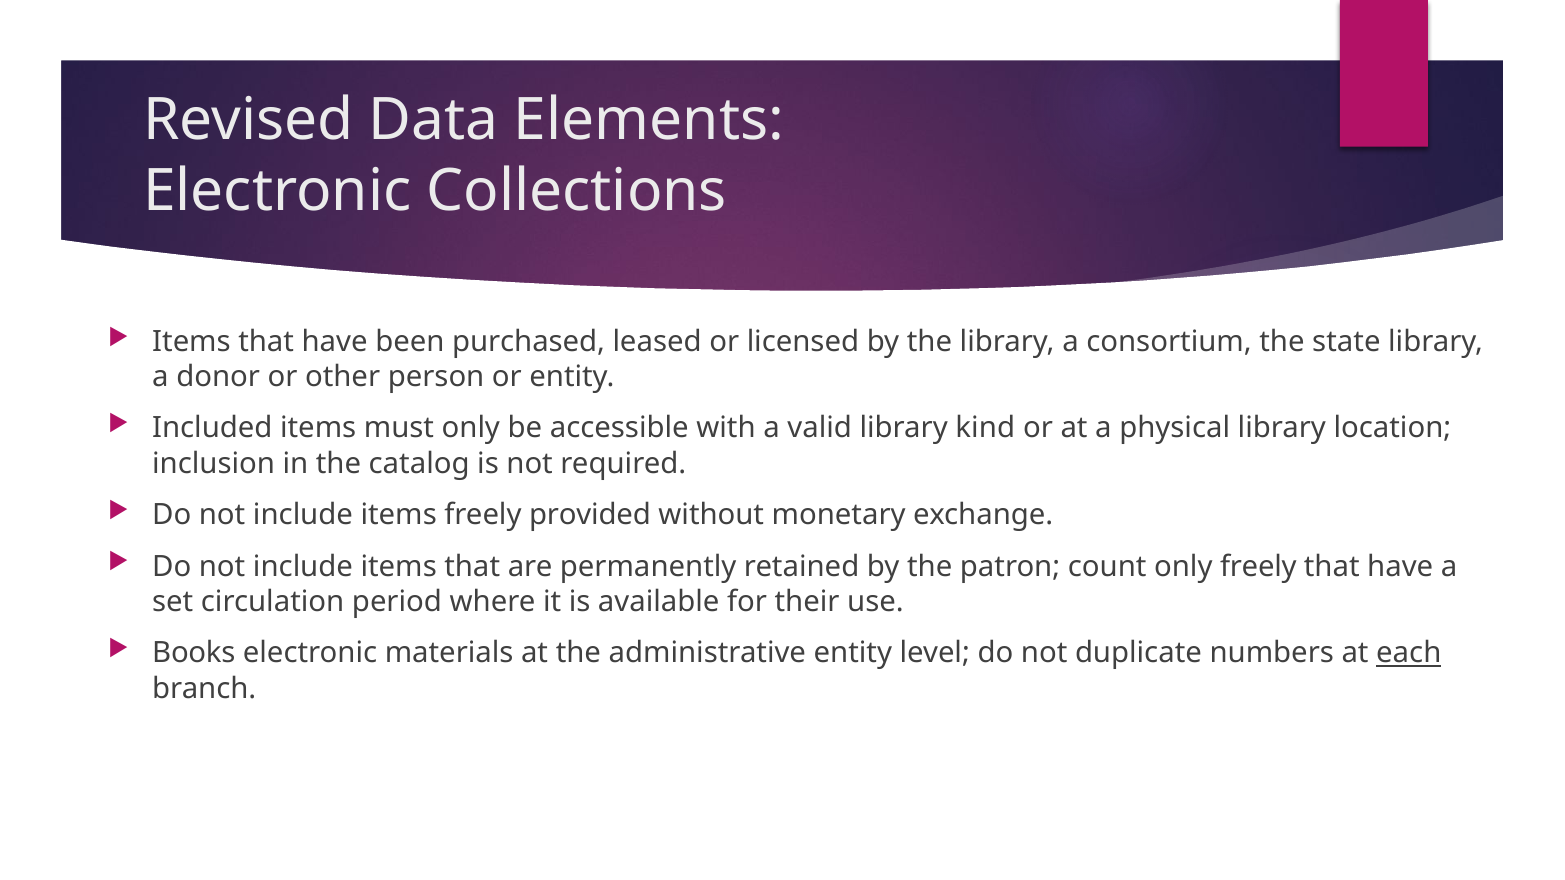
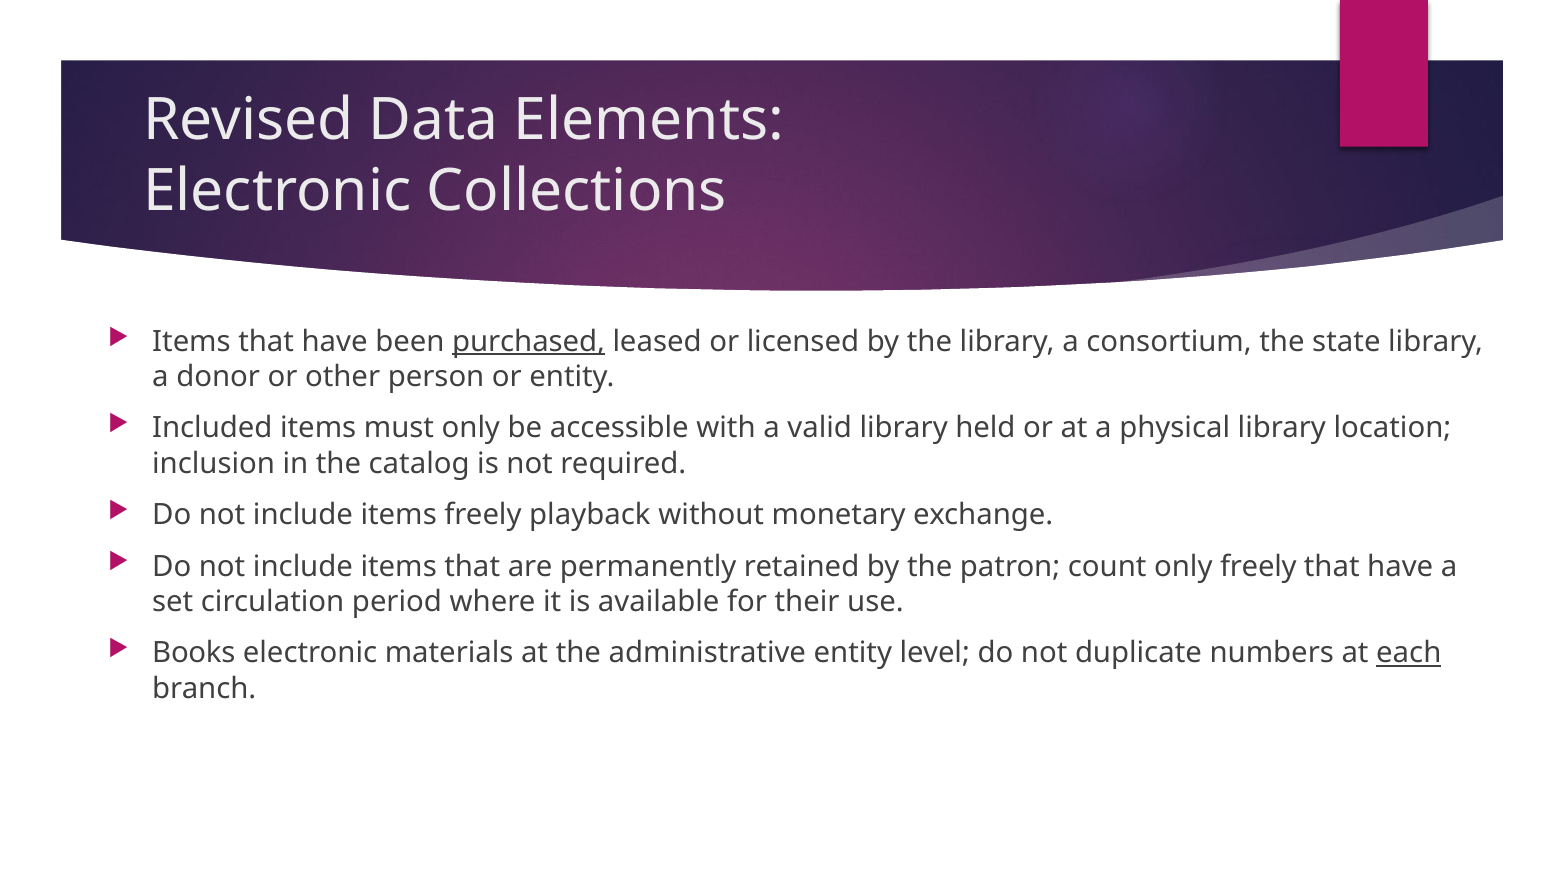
purchased underline: none -> present
kind: kind -> held
provided: provided -> playback
